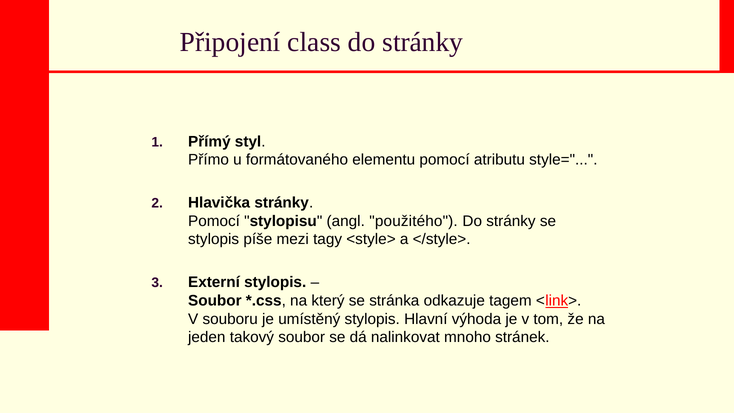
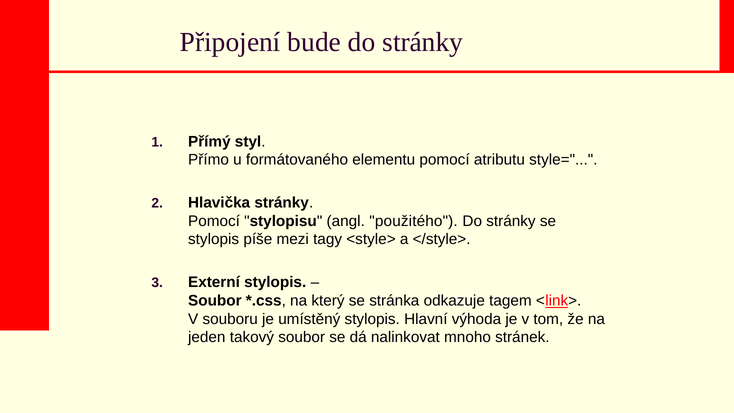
class: class -> bude
